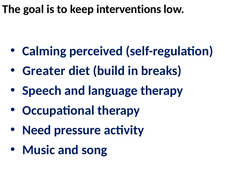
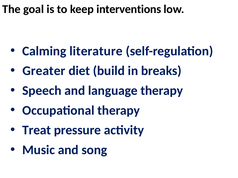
perceived: perceived -> literature
Need: Need -> Treat
